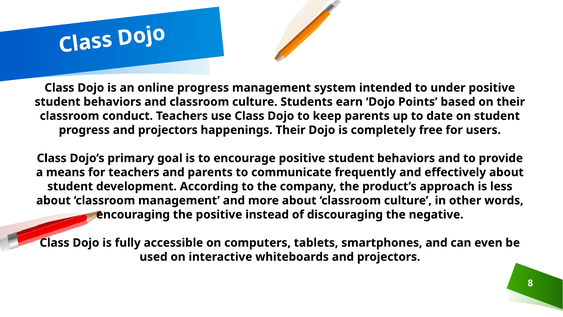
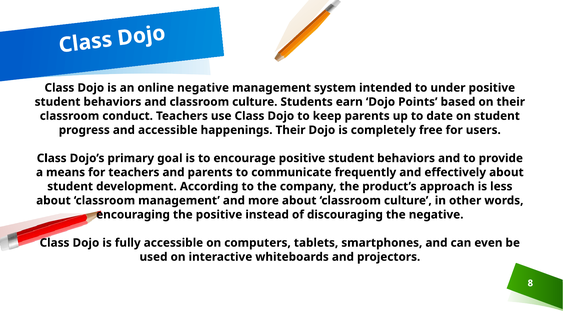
online progress: progress -> negative
progress and projectors: projectors -> accessible
